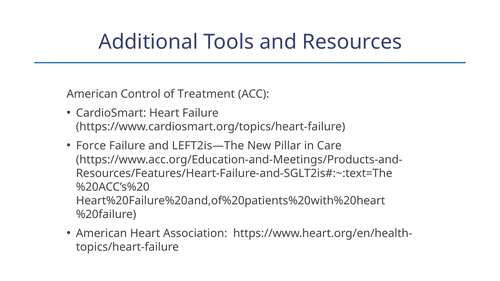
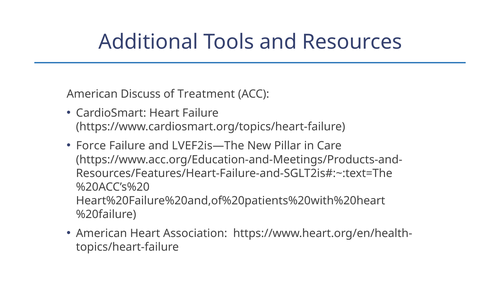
Control: Control -> Discuss
LEFT2is—The: LEFT2is—The -> LVEF2is—The
